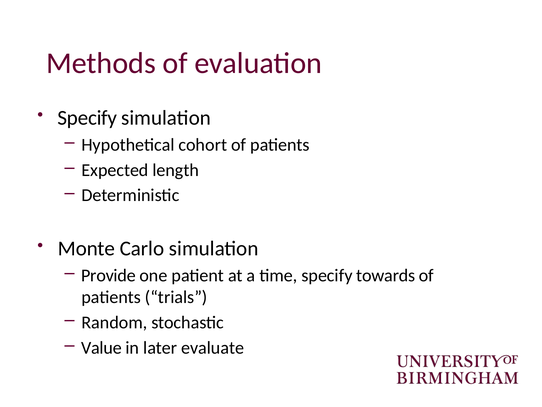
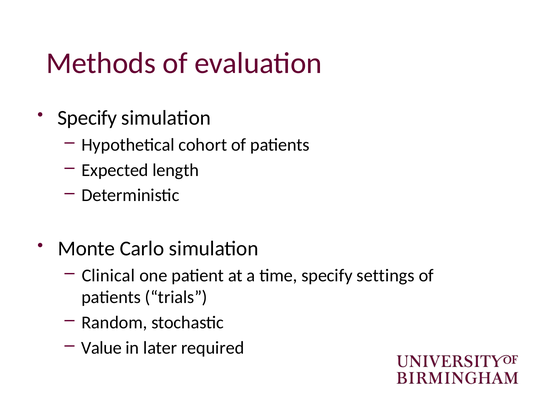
Provide: Provide -> Clinical
towards: towards -> settings
evaluate: evaluate -> required
